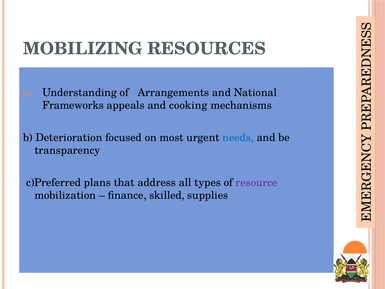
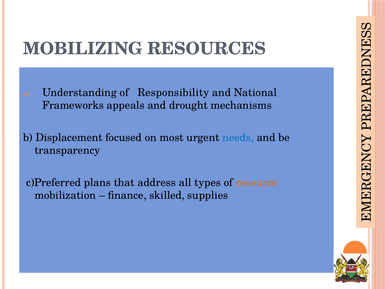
Arrangements: Arrangements -> Responsibility
cooking: cooking -> drought
Deterioration: Deterioration -> Displacement
resource colour: purple -> orange
